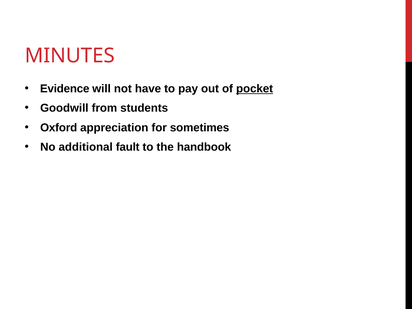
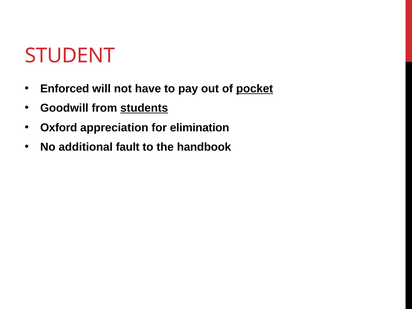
MINUTES: MINUTES -> STUDENT
Evidence: Evidence -> Enforced
students underline: none -> present
sometimes: sometimes -> elimination
